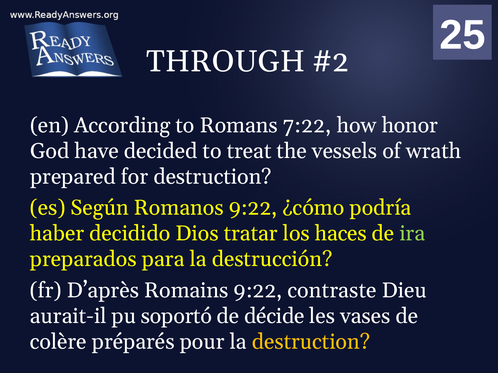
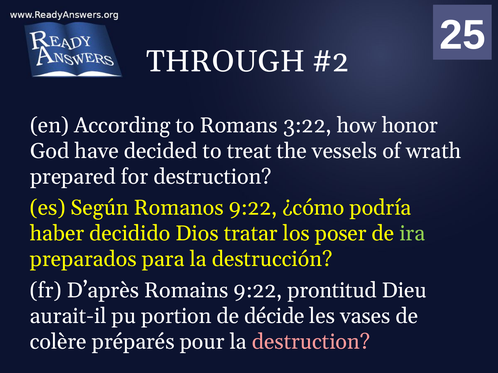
7:22: 7:22 -> 3:22
haces: haces -> poser
contraste: contraste -> prontitud
soportó: soportó -> portion
destruction at (311, 342) colour: yellow -> pink
